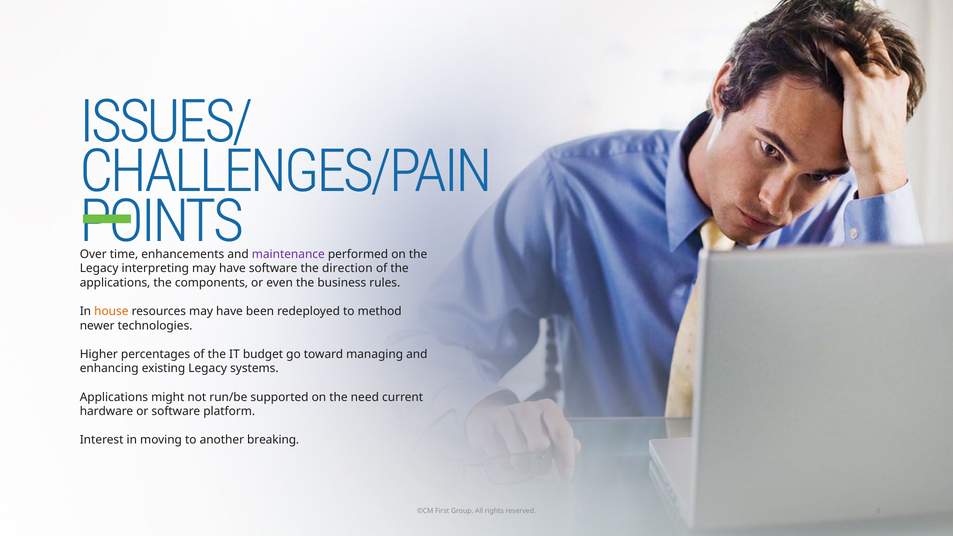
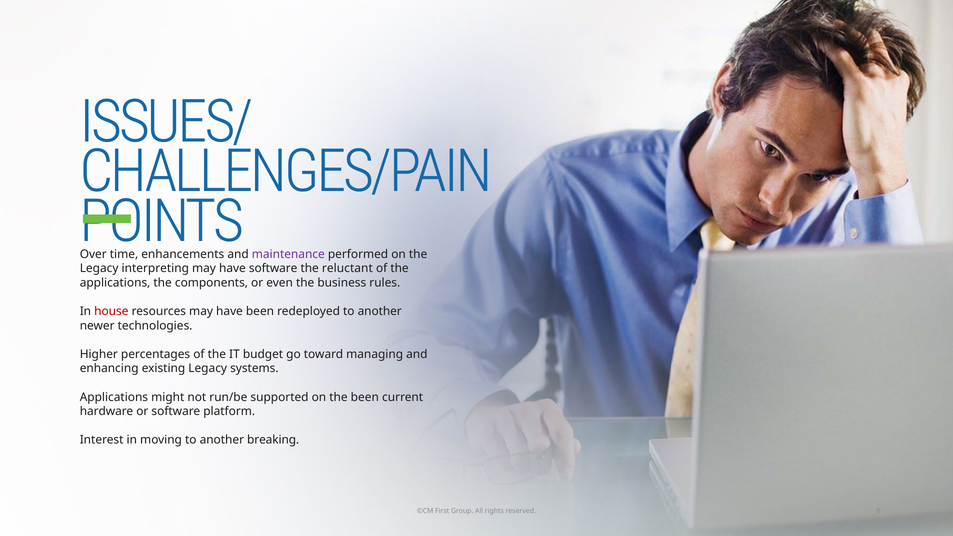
direction: direction -> reluctant
house colour: orange -> red
redeployed to method: method -> another
the need: need -> been
